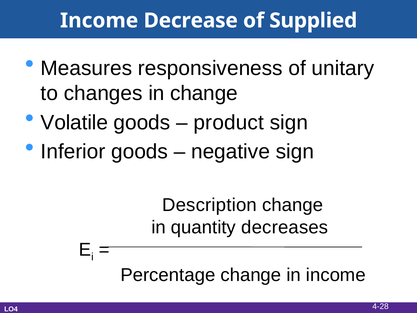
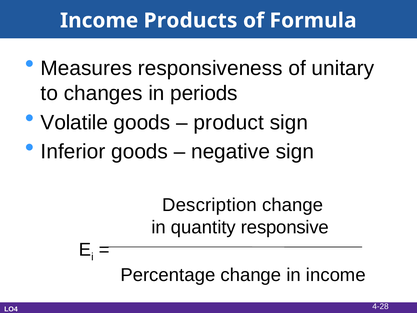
Decrease: Decrease -> Products
Supplied: Supplied -> Formula
in change: change -> periods
decreases: decreases -> responsive
